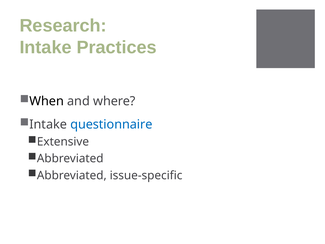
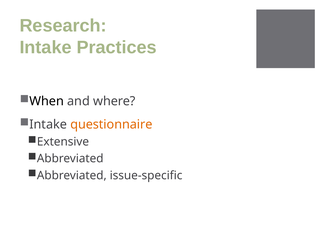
questionnaire colour: blue -> orange
